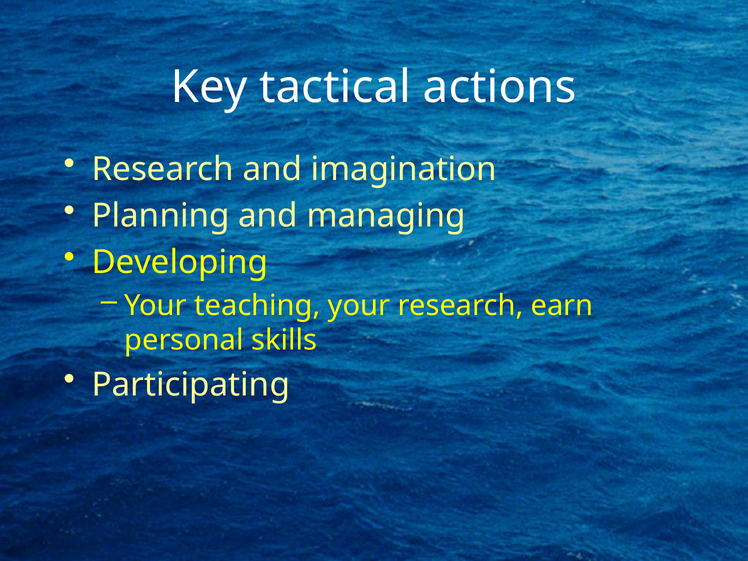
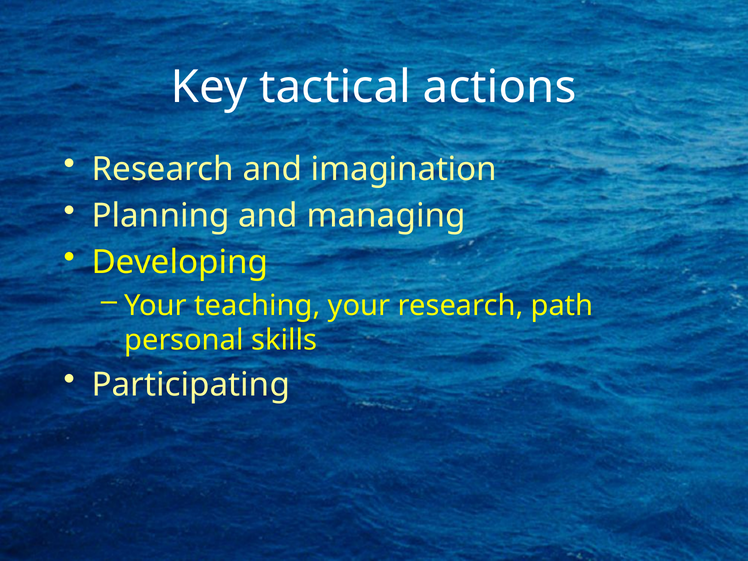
earn: earn -> path
